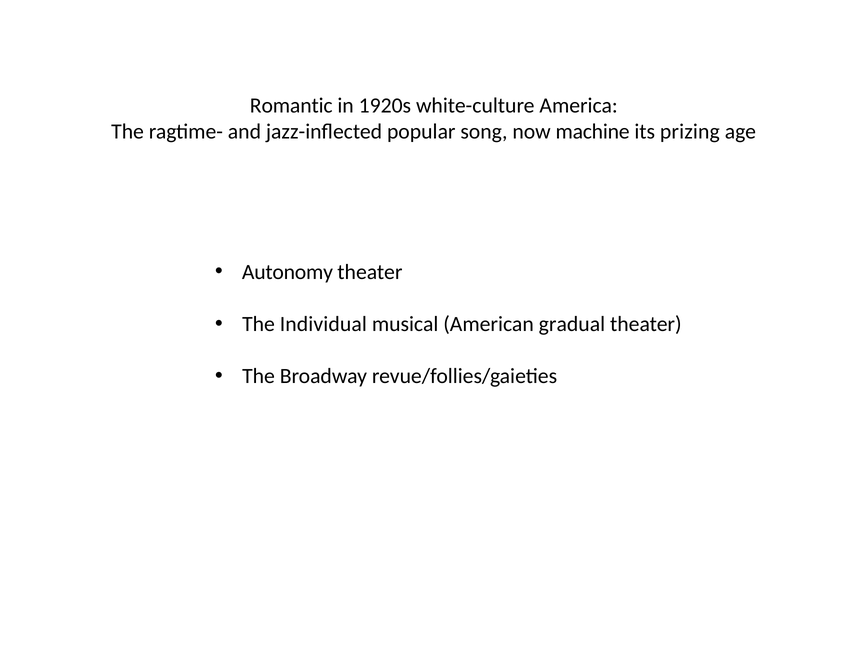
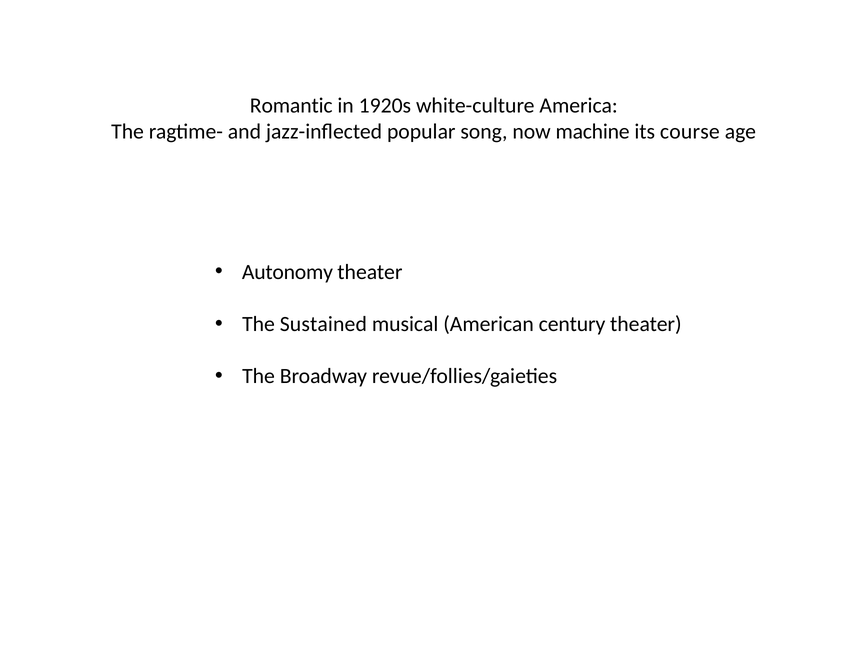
prizing: prizing -> course
Individual: Individual -> Sustained
gradual: gradual -> century
